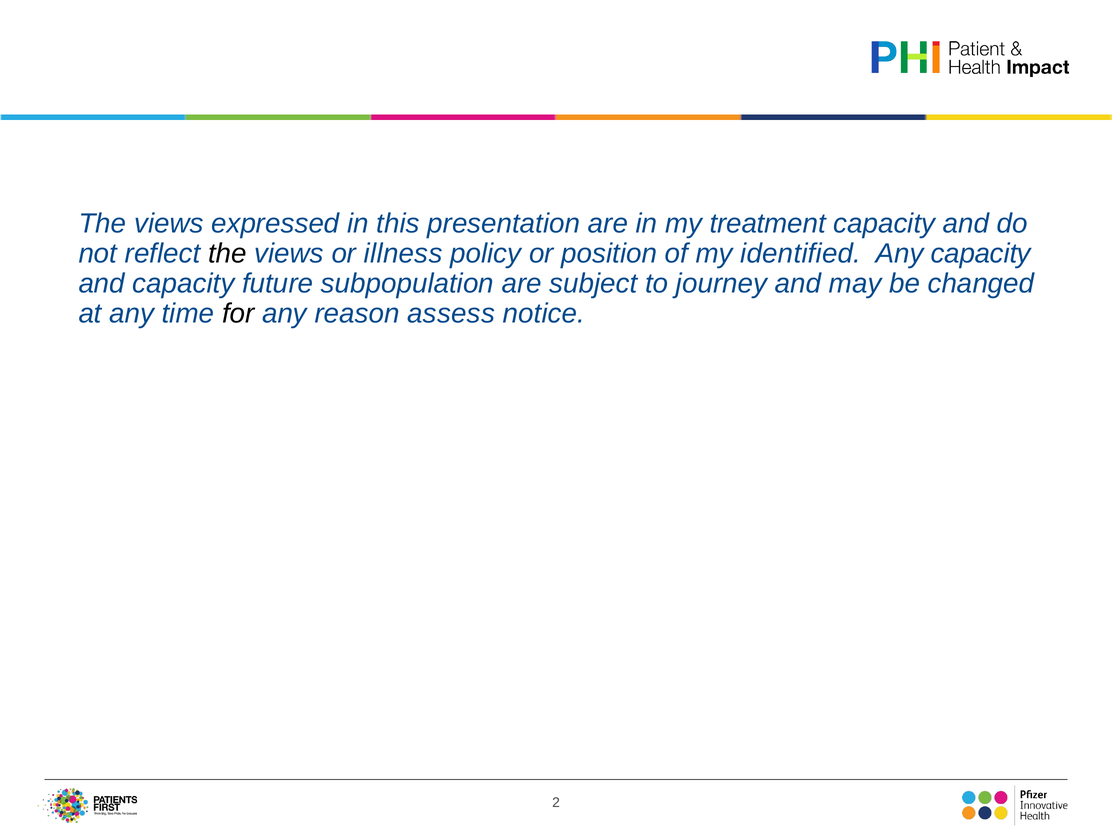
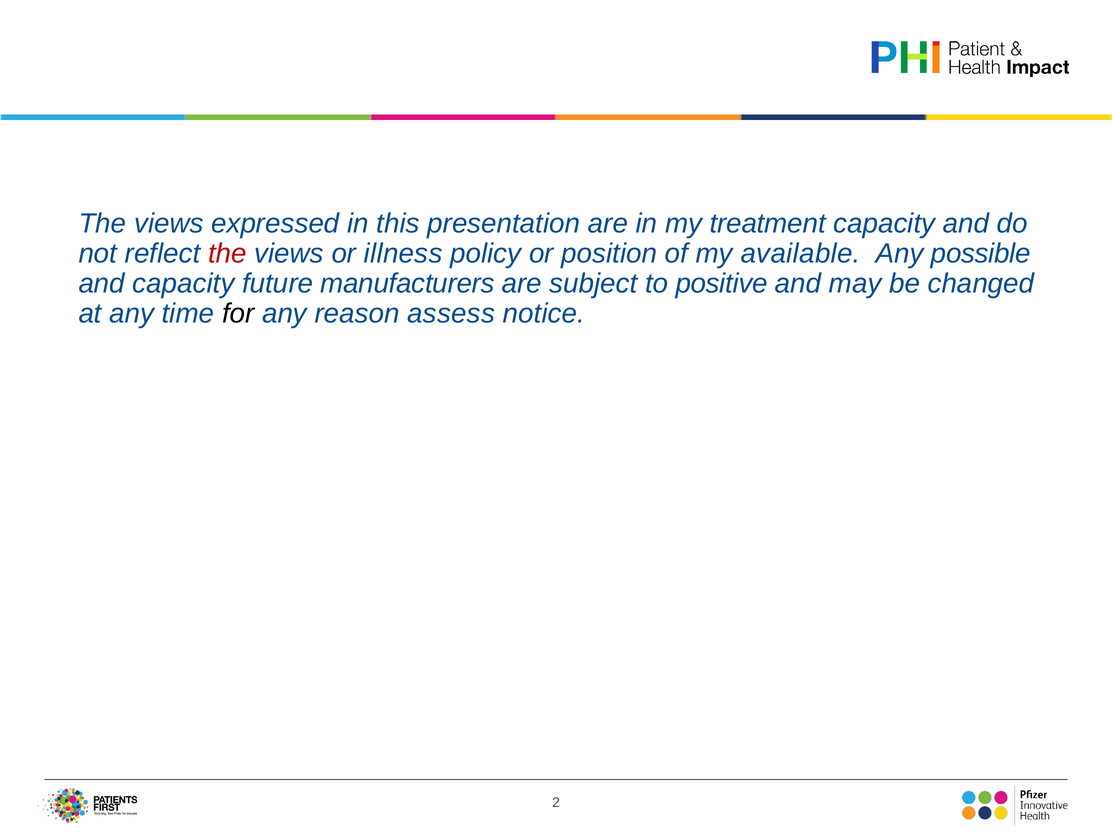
the at (227, 253) colour: black -> red
identified: identified -> available
Any capacity: capacity -> possible
subpopulation: subpopulation -> manufacturers
journey: journey -> positive
